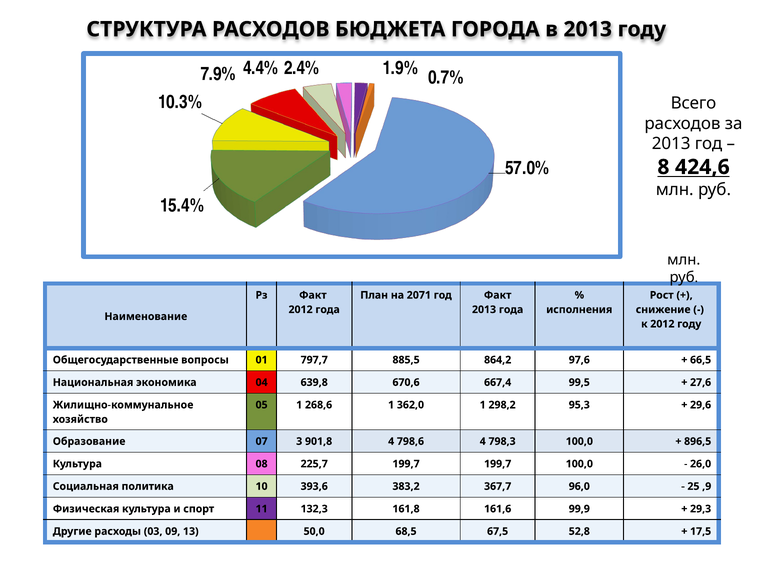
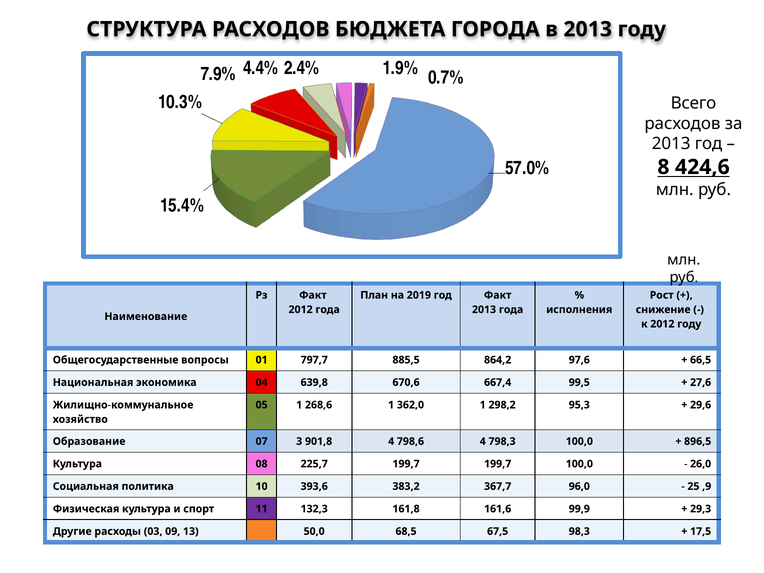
2071: 2071 -> 2019
52,8: 52,8 -> 98,3
